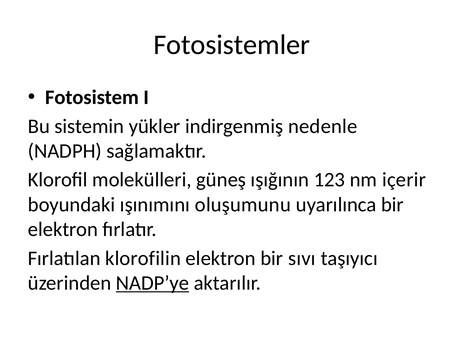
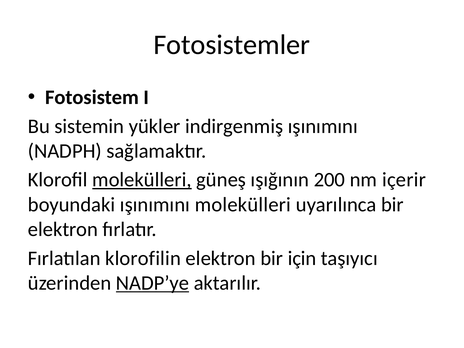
indirgenmiş nedenle: nedenle -> ışınımını
molekülleri at (142, 180) underline: none -> present
123: 123 -> 200
ışınımını oluşumunu: oluşumunu -> molekülleri
sıvı: sıvı -> için
